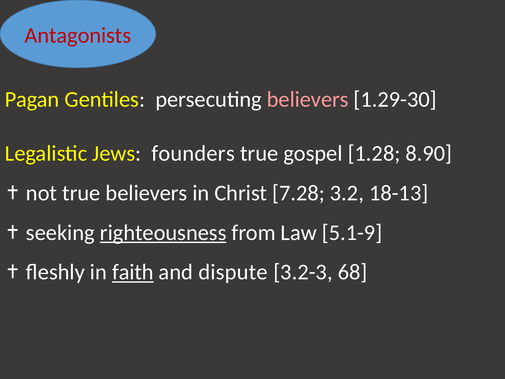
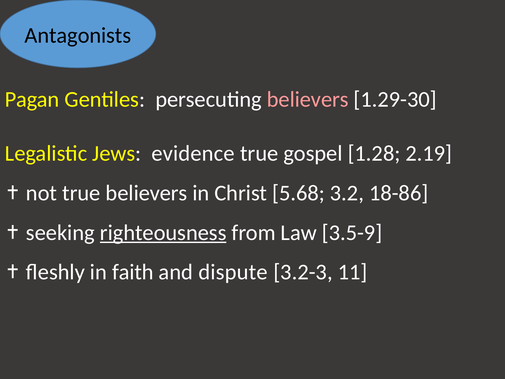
Antagonists colour: red -> black
founders: founders -> evidence
8.90: 8.90 -> 2.19
7.28: 7.28 -> 5.68
18-13: 18-13 -> 18-86
5.1-9: 5.1-9 -> 3.5-9
faith underline: present -> none
68: 68 -> 11
